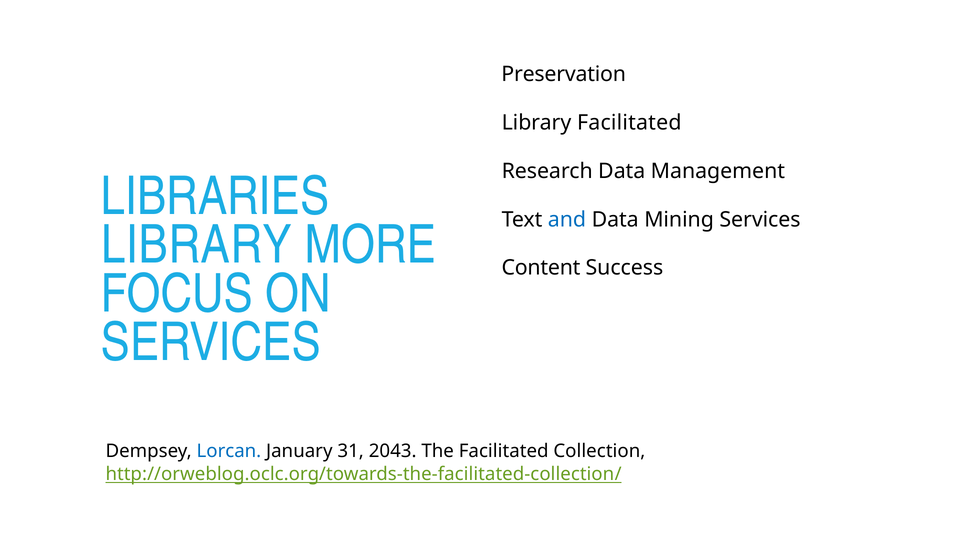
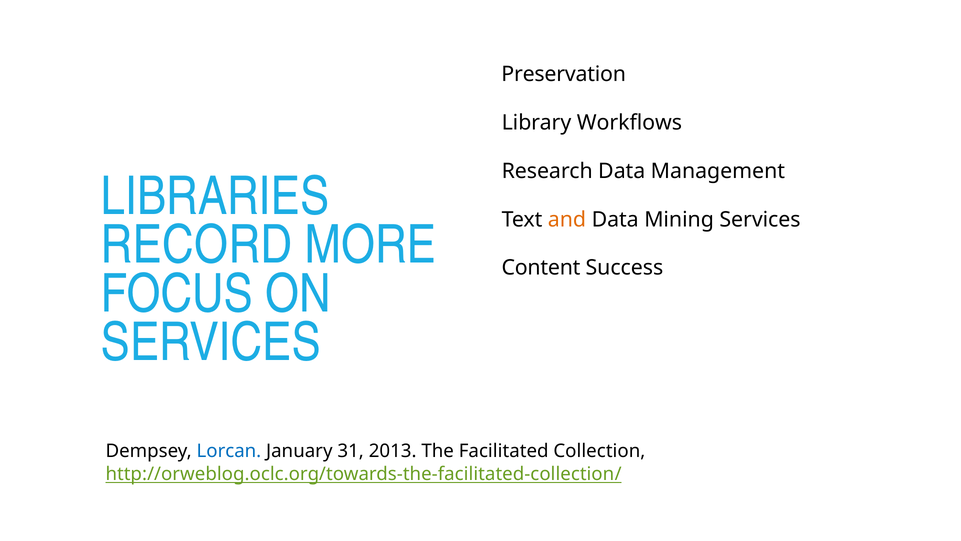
Library Facilitated: Facilitated -> Workflows
and colour: blue -> orange
LIBRARY at (197, 245): LIBRARY -> RECORD
2043: 2043 -> 2013
